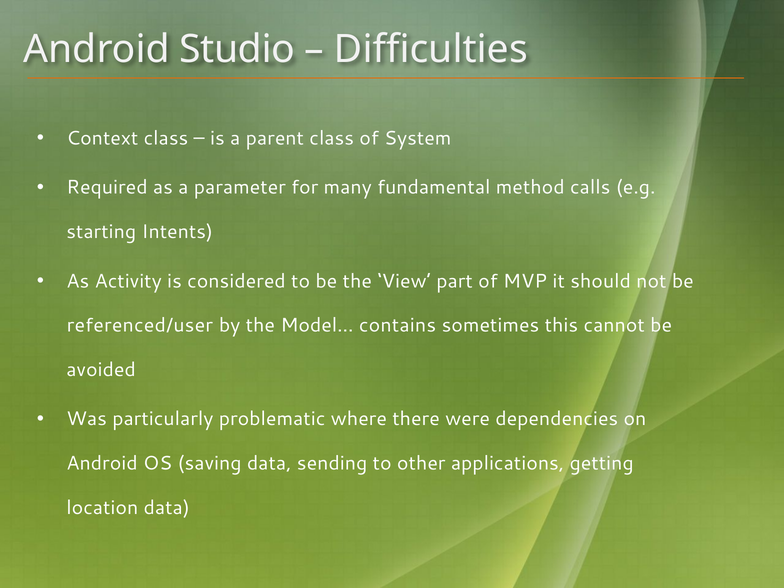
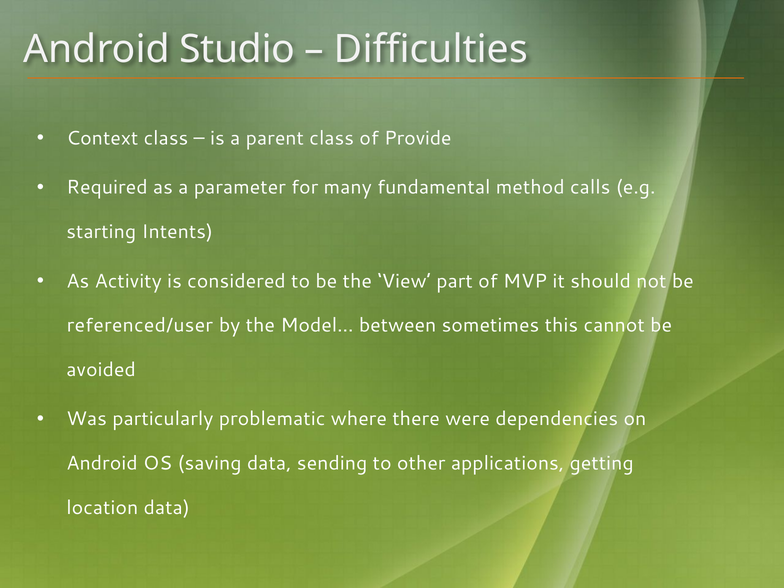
System: System -> Provide
contains: contains -> between
